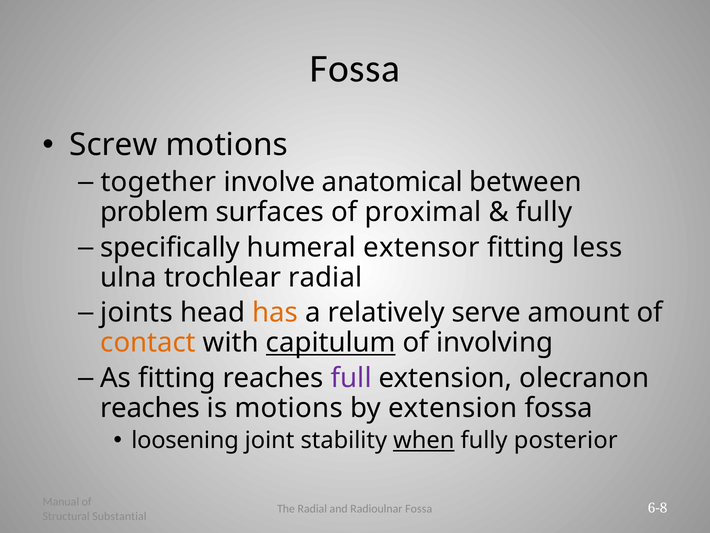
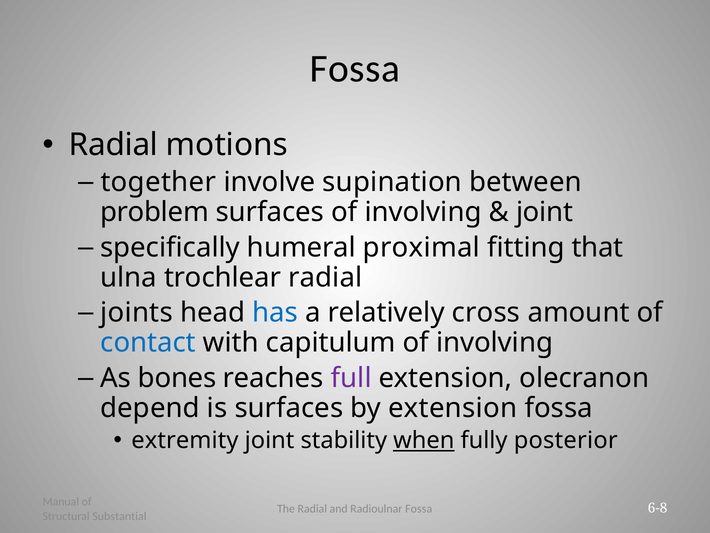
Screw at (113, 145): Screw -> Radial
anatomical: anatomical -> supination
surfaces of proximal: proximal -> involving
fully at (544, 212): fully -> joint
extensor: extensor -> proximal
less: less -> that
has colour: orange -> blue
serve: serve -> cross
contact colour: orange -> blue
capitulum underline: present -> none
As fitting: fitting -> bones
reaches at (150, 408): reaches -> depend
is motions: motions -> surfaces
loosening: loosening -> extremity
